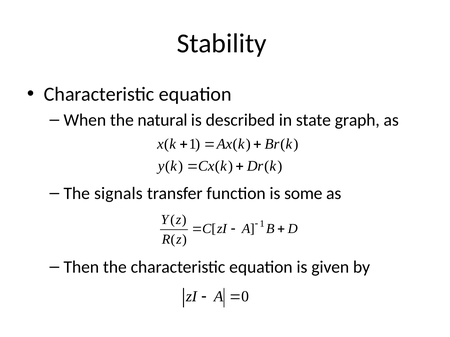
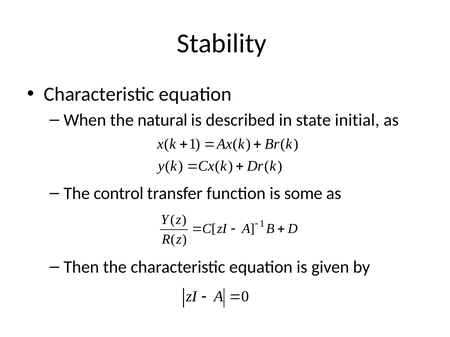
graph: graph -> initial
signals: signals -> control
